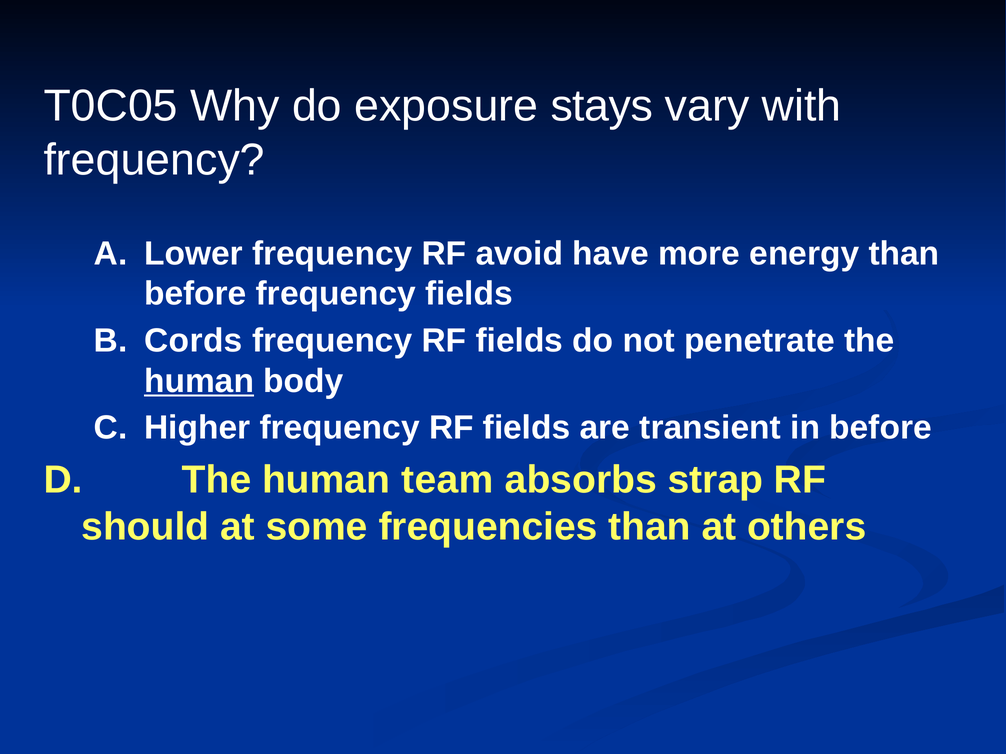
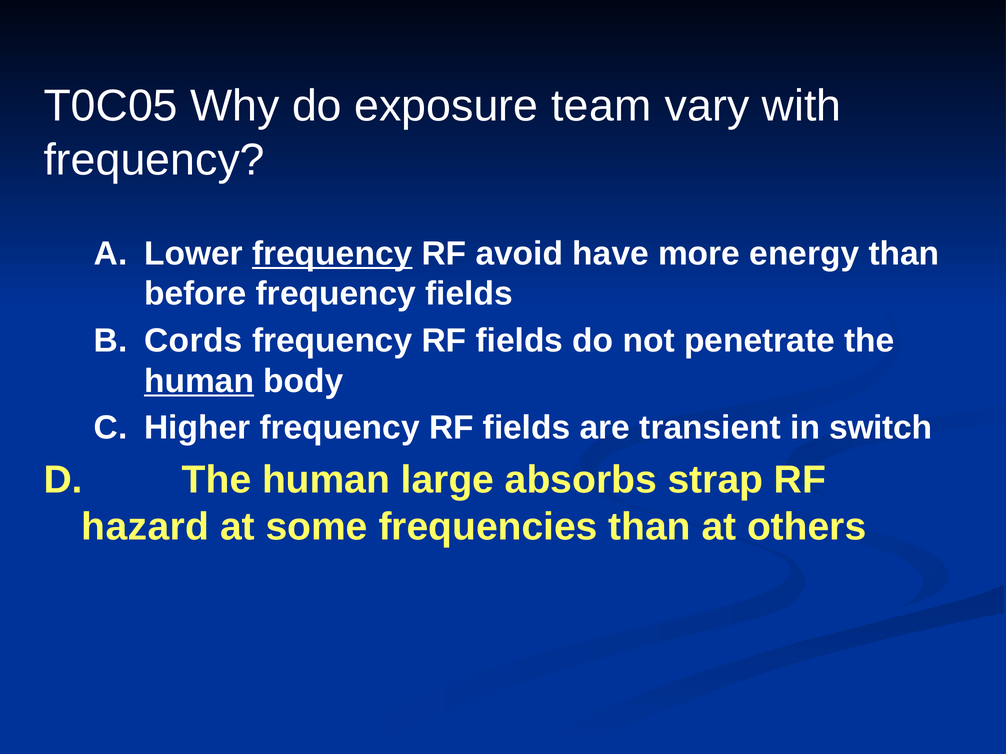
stays: stays -> team
frequency at (332, 254) underline: none -> present
in before: before -> switch
team: team -> large
should: should -> hazard
